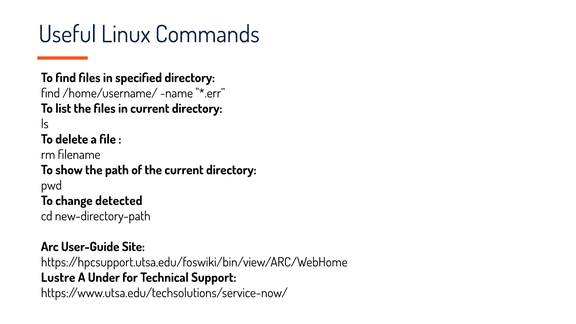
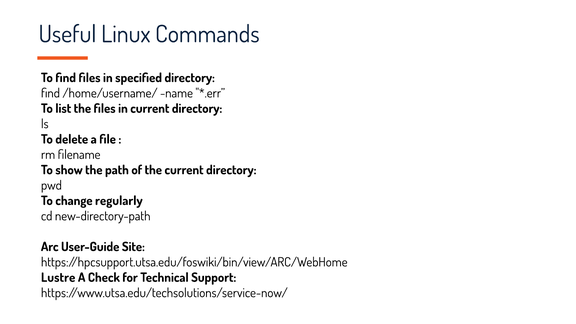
detected: detected -> regularly
Under: Under -> Check
